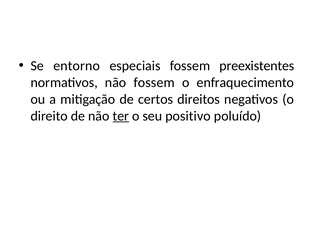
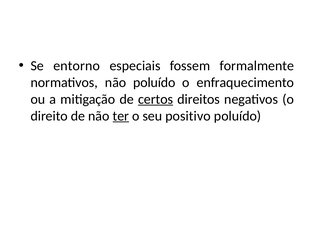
preexistentes: preexistentes -> formalmente
não fossem: fossem -> poluído
certos underline: none -> present
